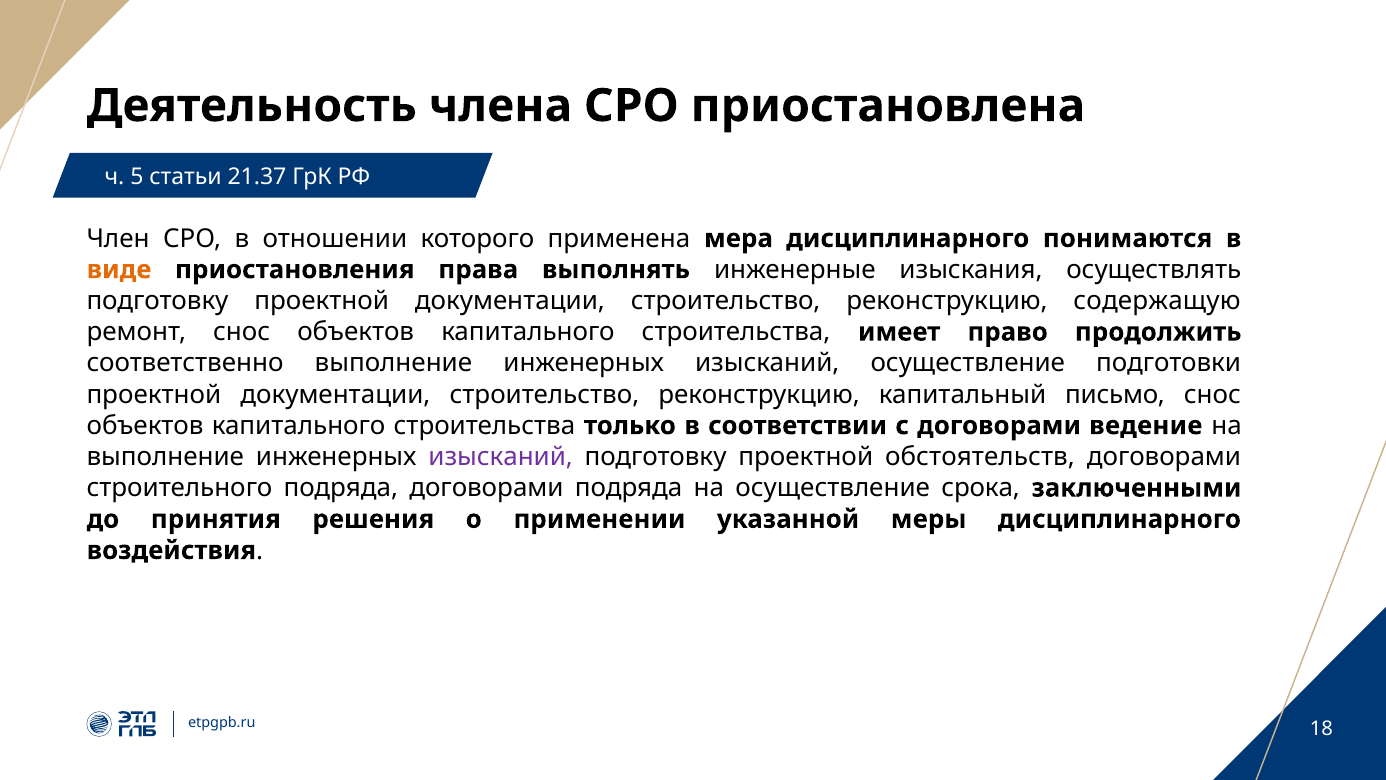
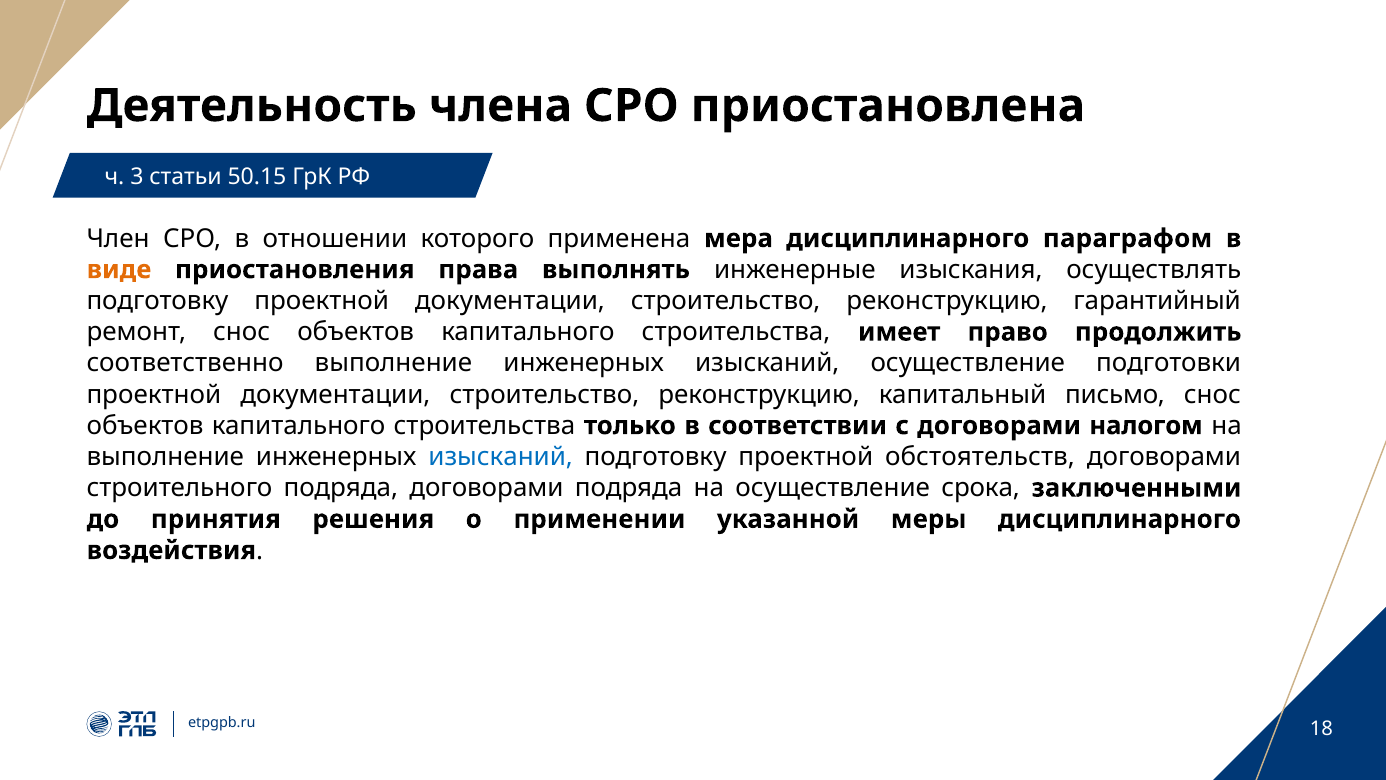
5: 5 -> 3
21.37: 21.37 -> 50.15
понимаются: понимаются -> параграфом
содержащую: содержащую -> гарантийный
ведение: ведение -> налогом
изысканий at (501, 457) colour: purple -> blue
